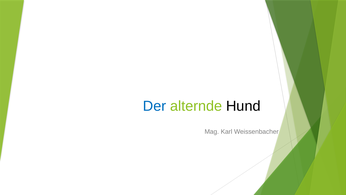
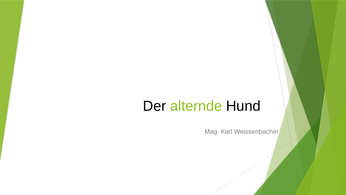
Der colour: blue -> black
